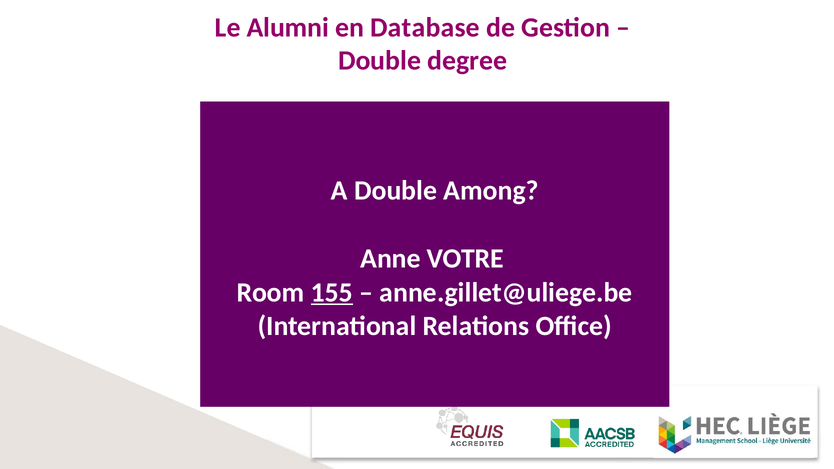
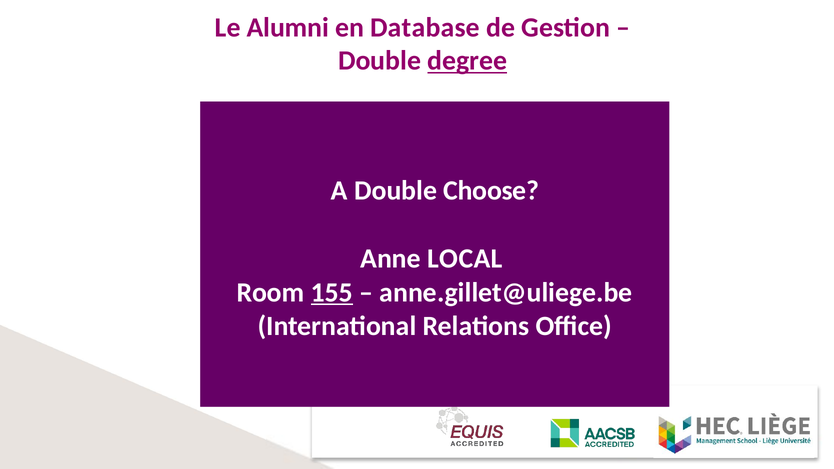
degree underline: none -> present
Among: Among -> Choose
VOTRE: VOTRE -> LOCAL
